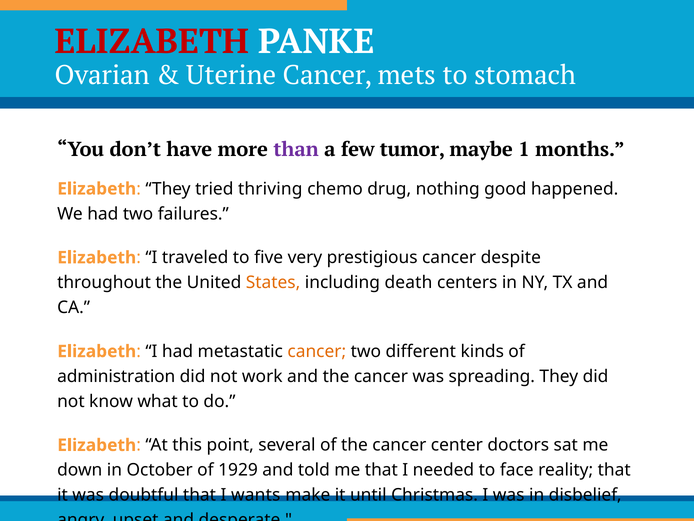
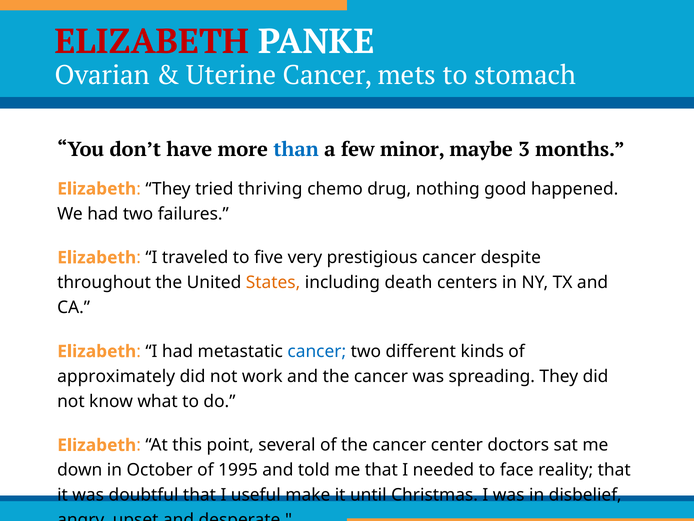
than colour: purple -> blue
tumor: tumor -> minor
1: 1 -> 3
cancer at (317, 351) colour: orange -> blue
administration: administration -> approximately
1929: 1929 -> 1995
wants: wants -> useful
